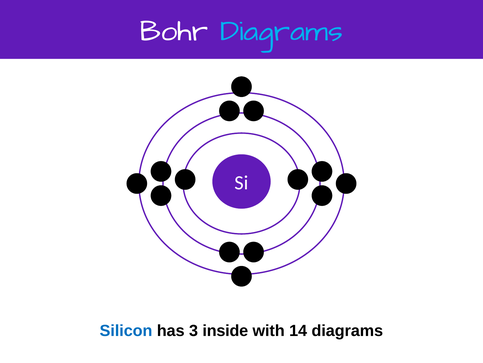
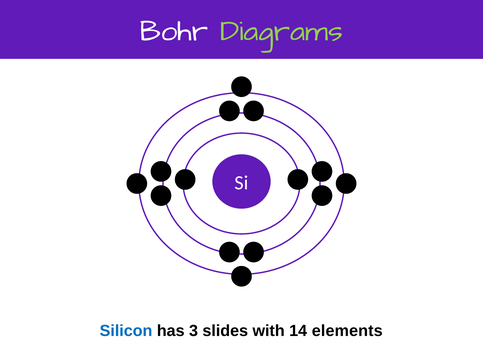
Diagrams at (281, 31) colour: light blue -> light green
inside: inside -> slides
14 diagrams: diagrams -> elements
